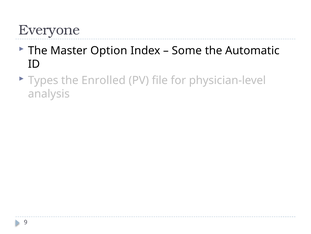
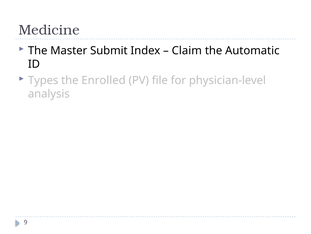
Everyone: Everyone -> Medicine
Option: Option -> Submit
Some: Some -> Claim
